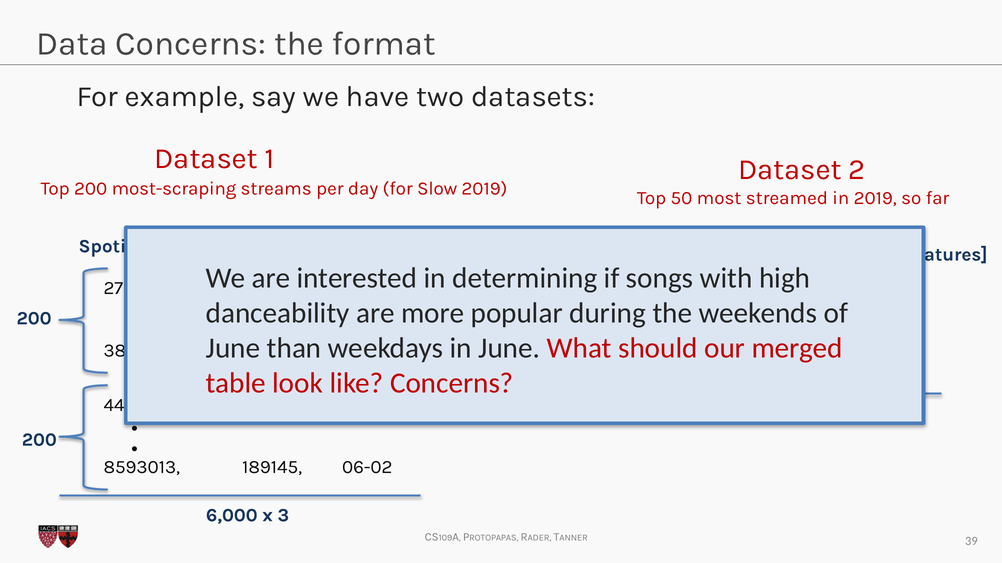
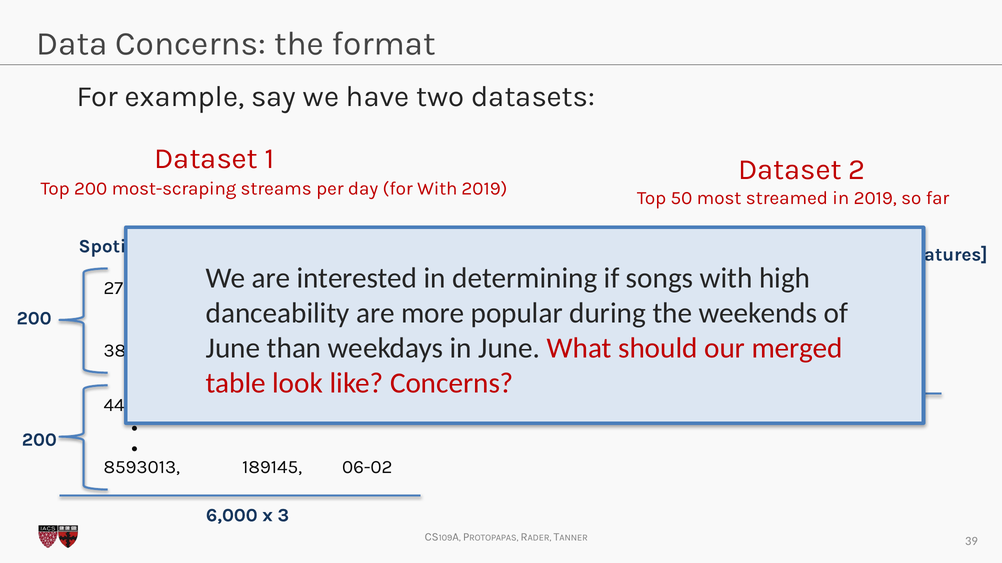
for Slow: Slow -> With
